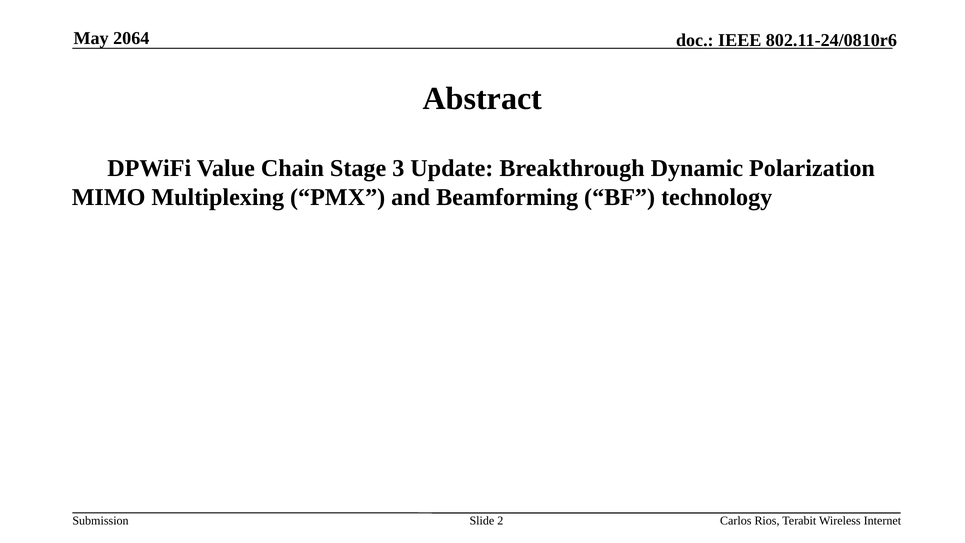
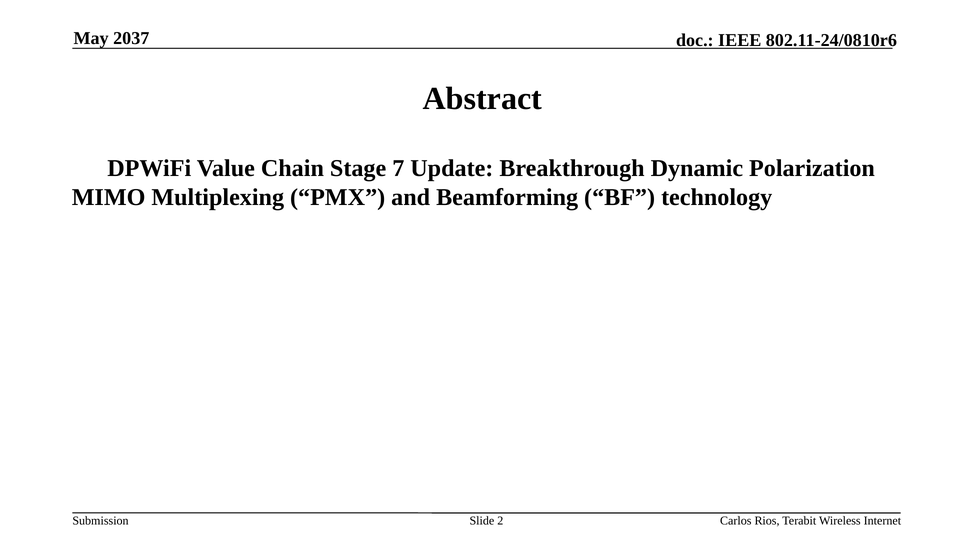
2064: 2064 -> 2037
3: 3 -> 7
